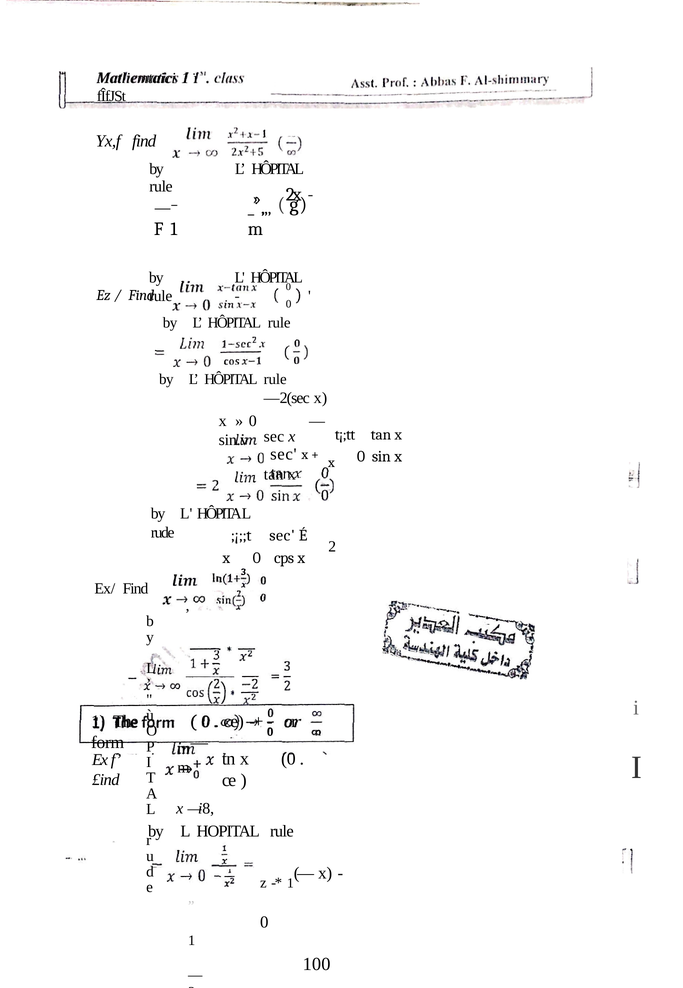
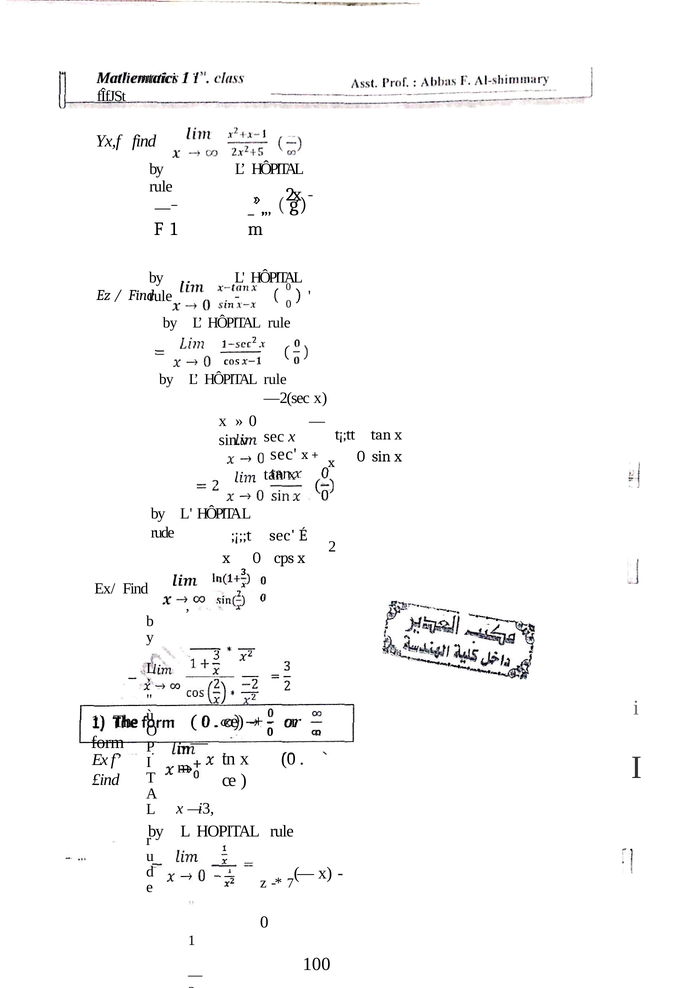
—i 8: 8 -> 3
1 at (290, 883): 1 -> 7
